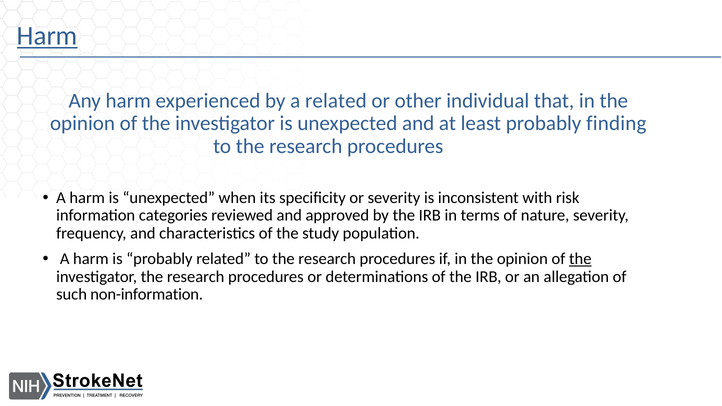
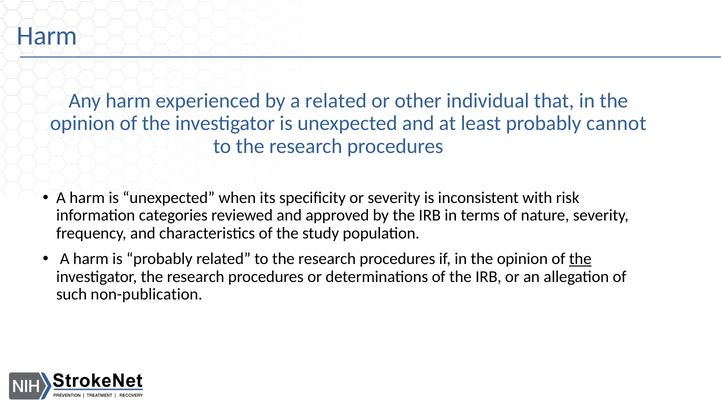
Harm at (47, 36) underline: present -> none
finding: finding -> cannot
non-information: non-information -> non-publication
